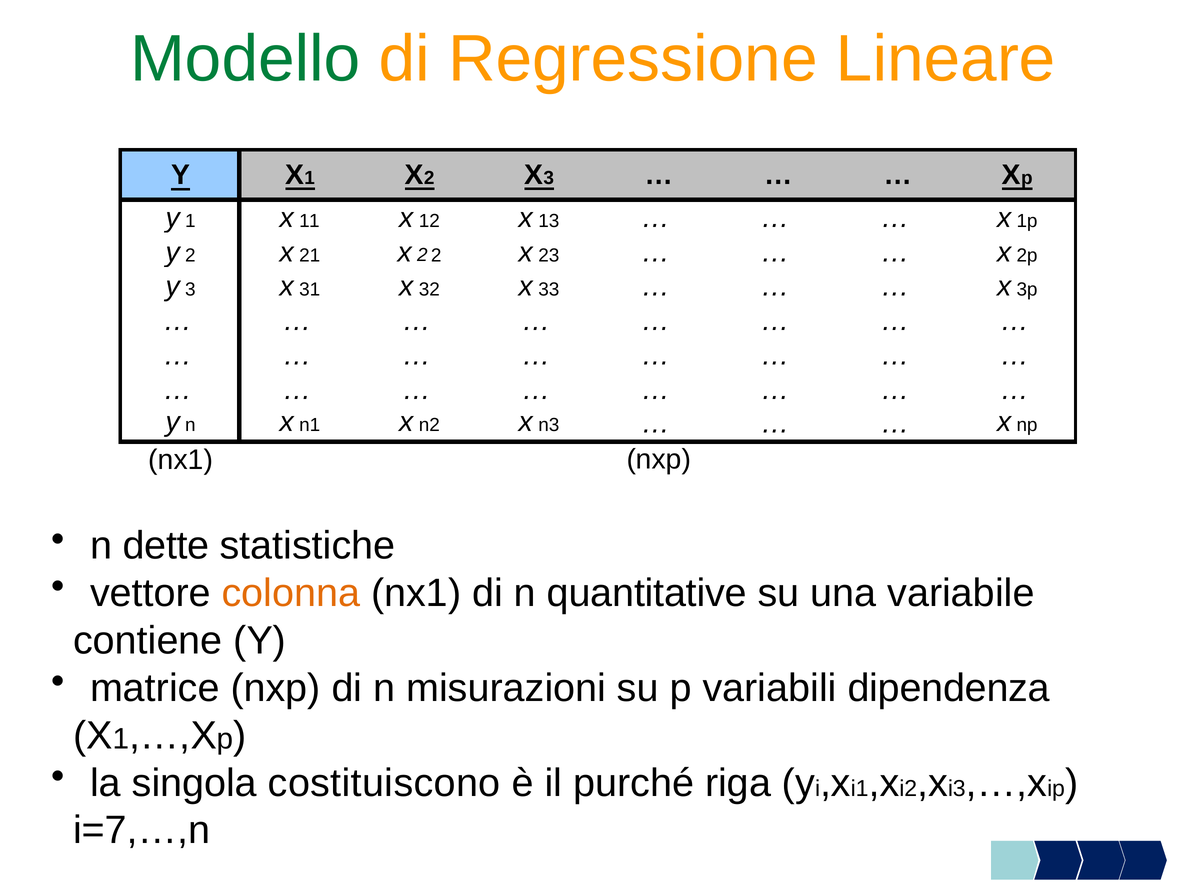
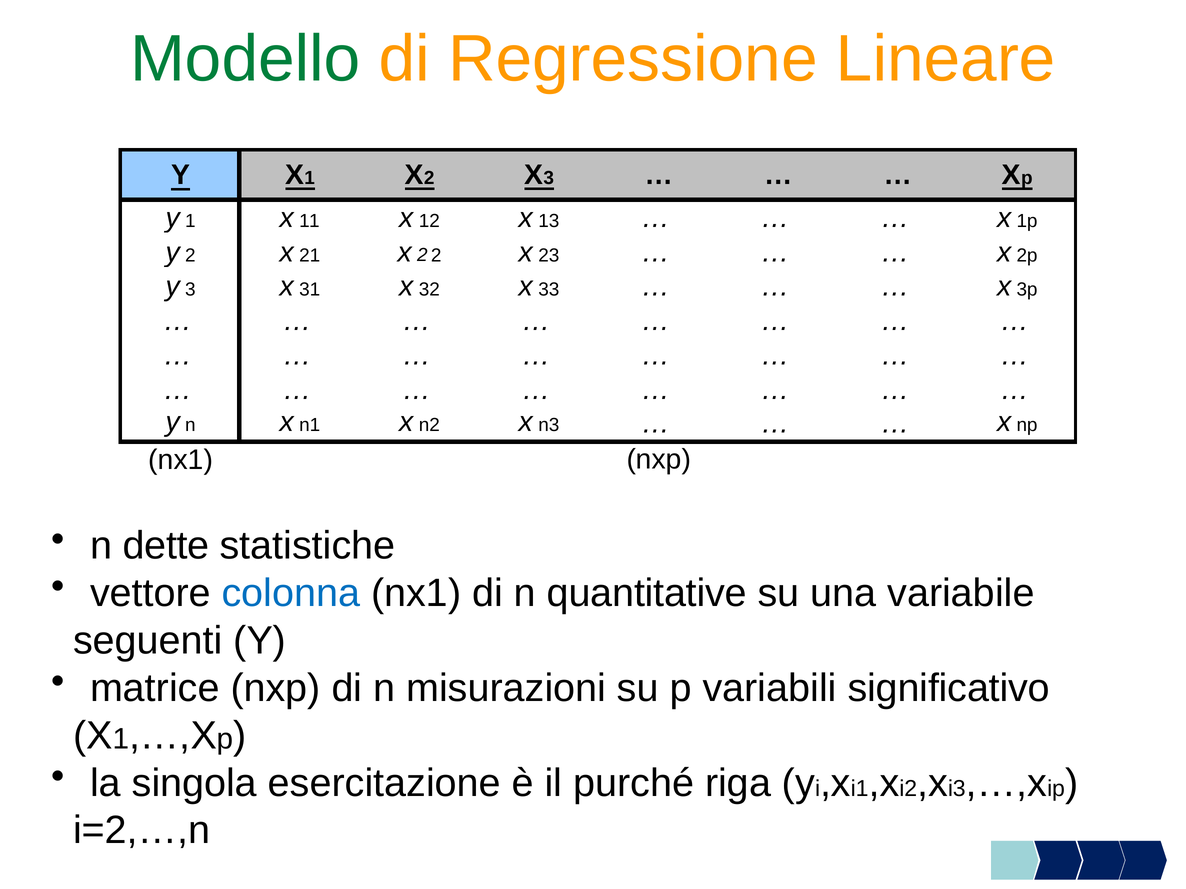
colonna colour: orange -> blue
contiene: contiene -> seguenti
dipendenza: dipendenza -> significativo
costituiscono: costituiscono -> esercitazione
i=7,…,n: i=7,…,n -> i=2,…,n
